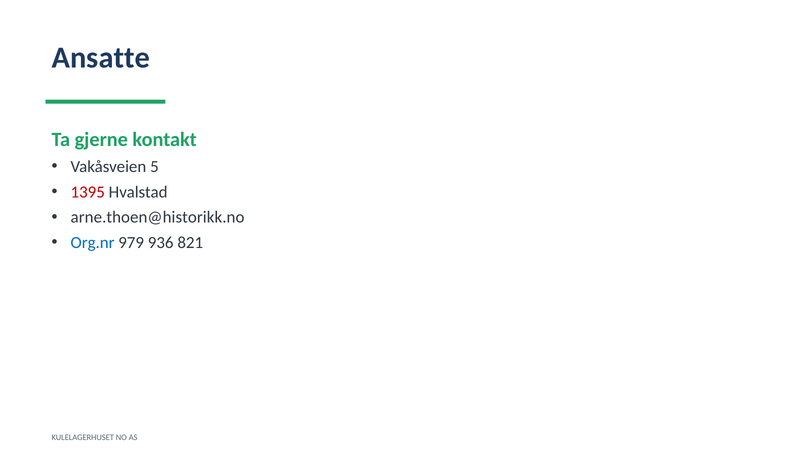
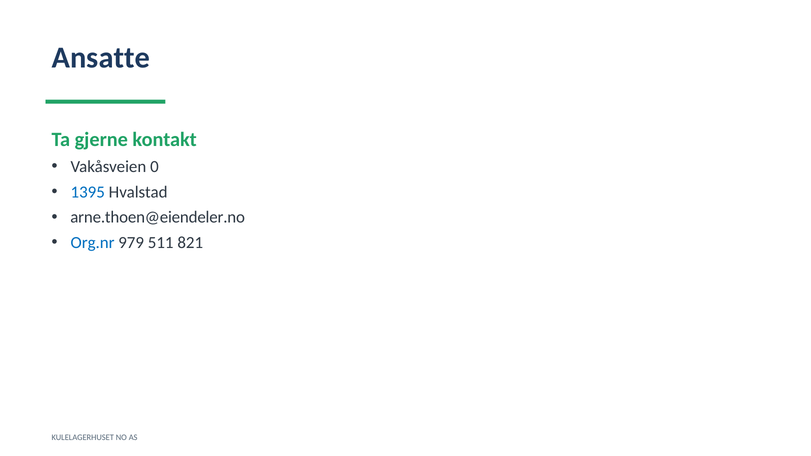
5: 5 -> 0
1395 colour: red -> blue
arne.thoen@historikk.no: arne.thoen@historikk.no -> arne.thoen@eiendeler.no
936: 936 -> 511
